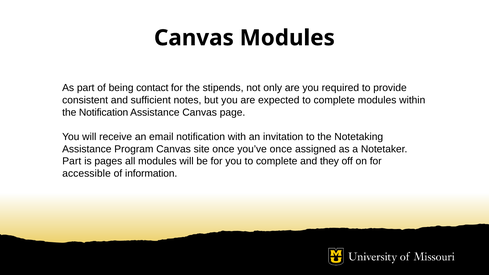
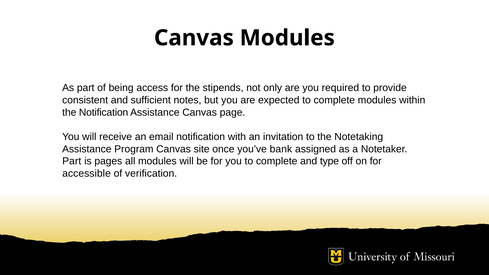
contact: contact -> access
you’ve once: once -> bank
they: they -> type
information: information -> verification
